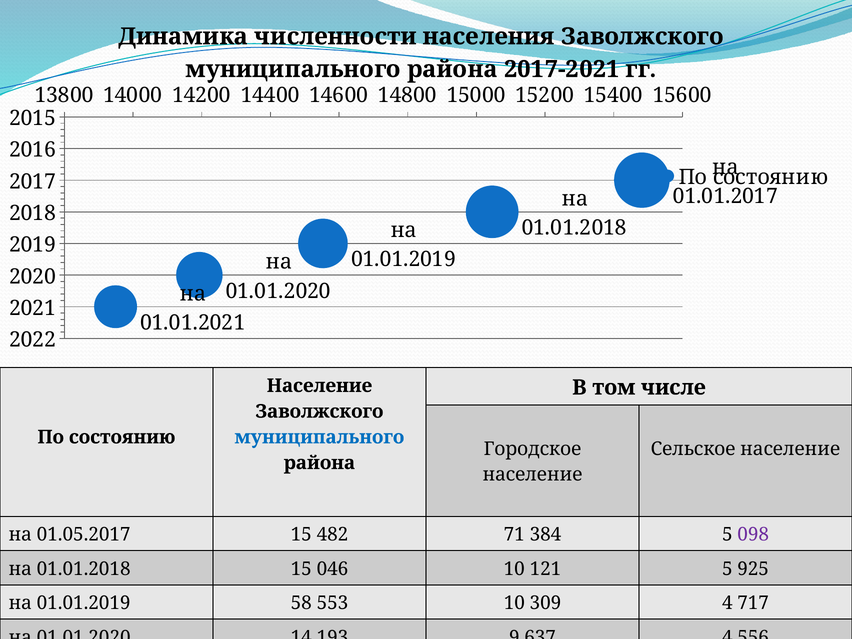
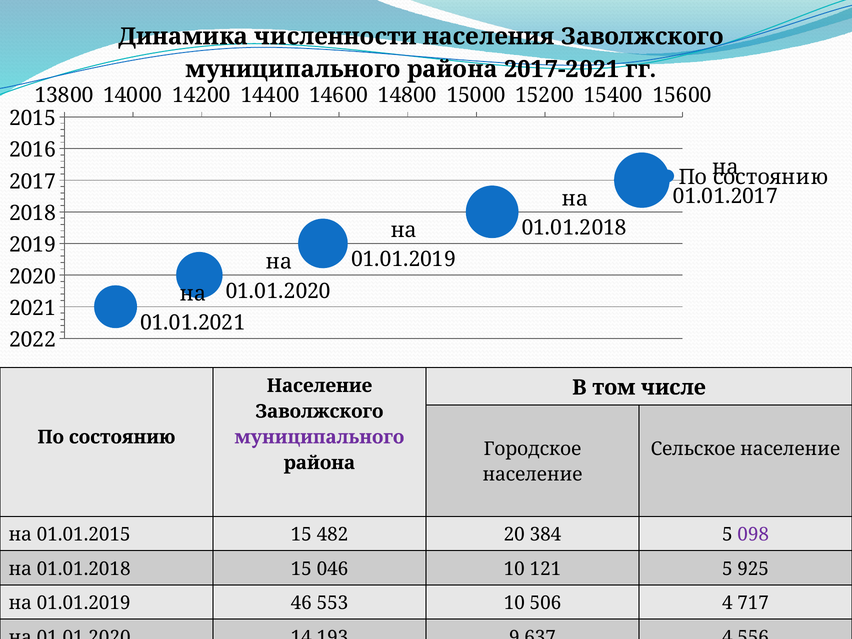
муниципального at (319, 437) colour: blue -> purple
01.05.2017: 01.05.2017 -> 01.01.2015
71: 71 -> 20
58: 58 -> 46
309: 309 -> 506
